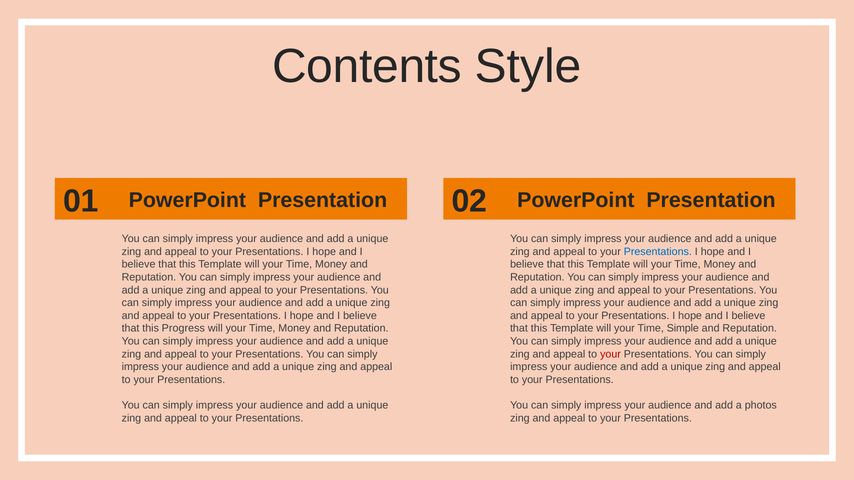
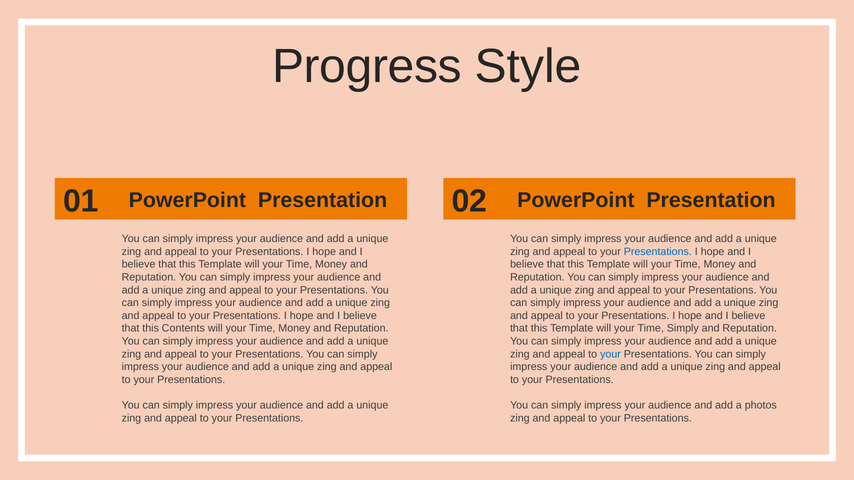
Contents: Contents -> Progress
Progress: Progress -> Contents
Time Simple: Simple -> Simply
your at (610, 354) colour: red -> blue
